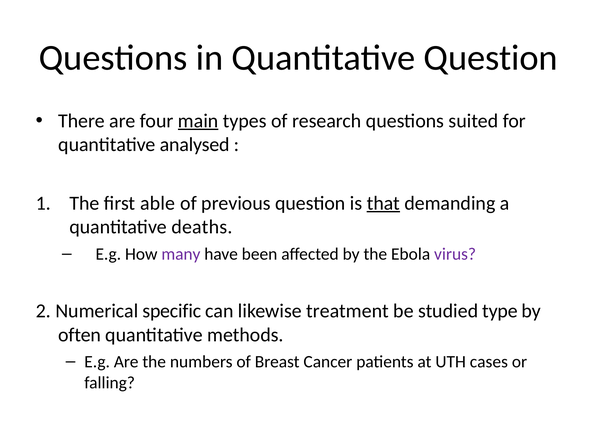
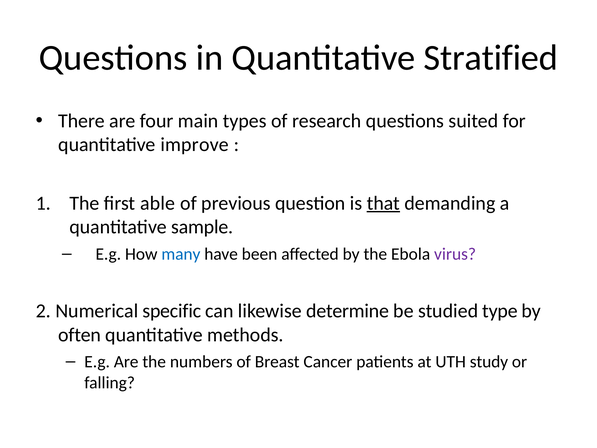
Quantitative Question: Question -> Stratified
main underline: present -> none
analysed: analysed -> improve
deaths: deaths -> sample
many colour: purple -> blue
treatment: treatment -> determine
cases: cases -> study
